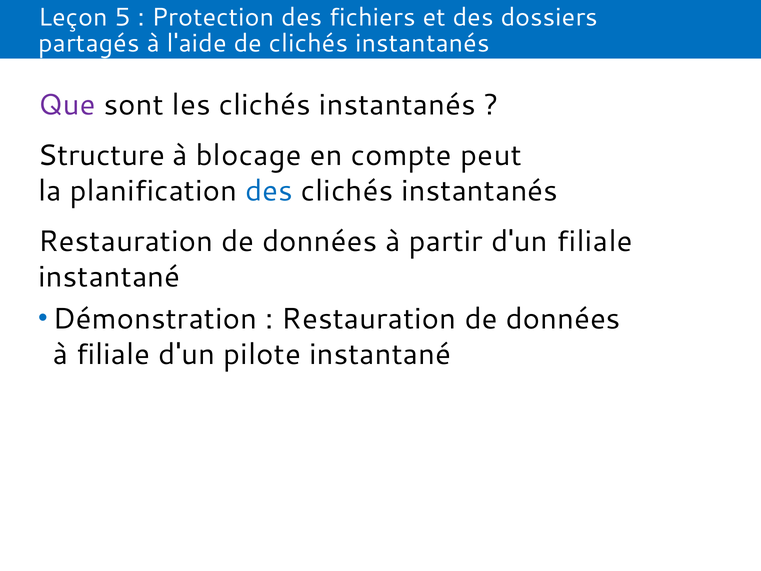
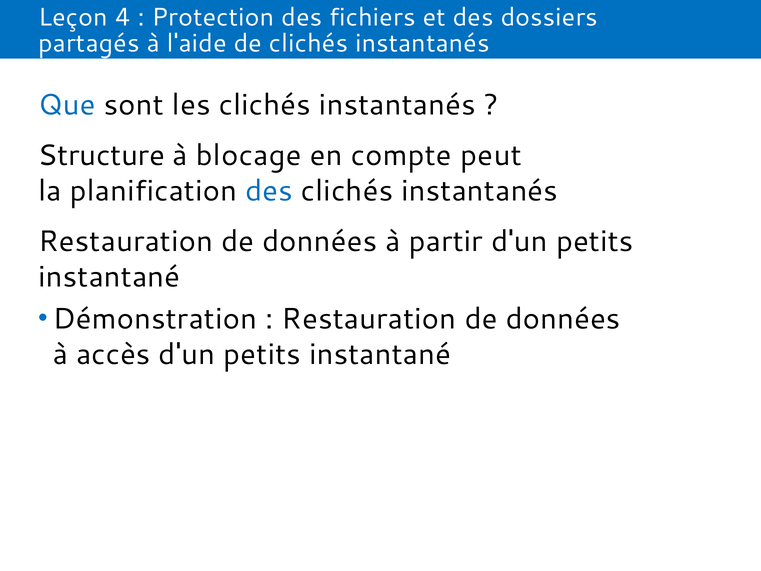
5: 5 -> 4
Que colour: purple -> blue
partir d'un filiale: filiale -> petits
à filiale: filiale -> accès
pilote at (262, 354): pilote -> petits
